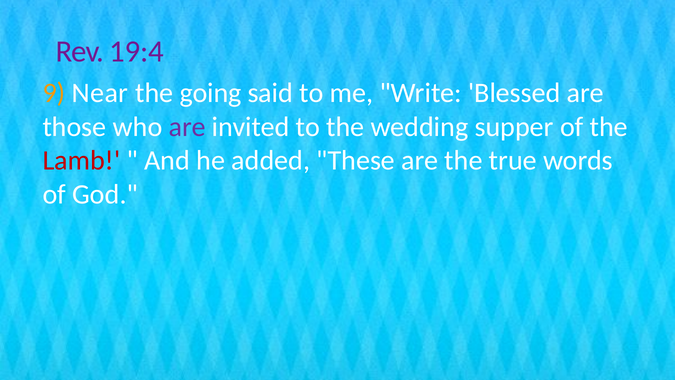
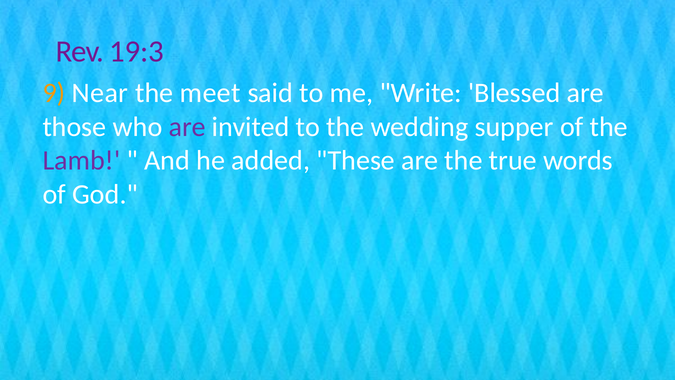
19:4: 19:4 -> 19:3
going: going -> meet
Lamb colour: red -> purple
